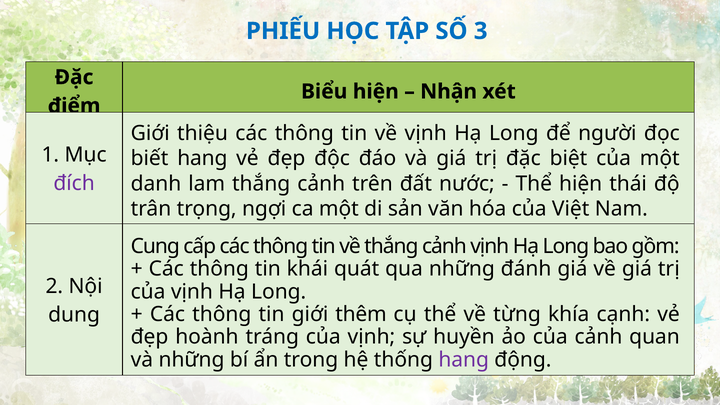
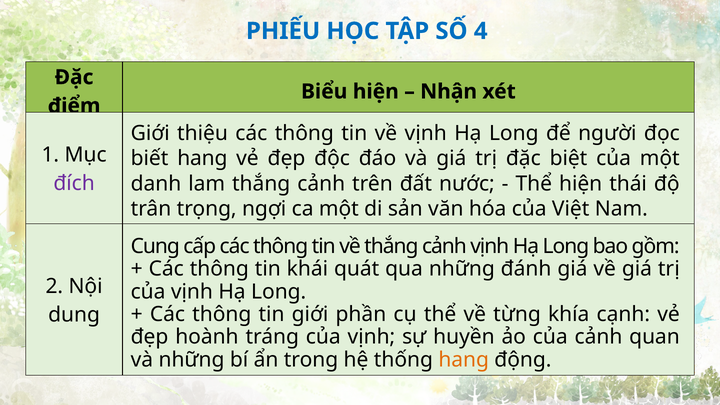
3: 3 -> 4
thêm: thêm -> phần
hang at (464, 360) colour: purple -> orange
